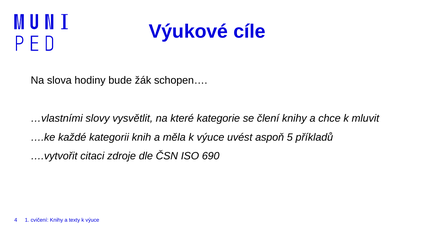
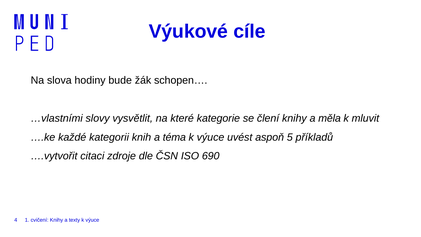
chce: chce -> měla
měla: měla -> téma
